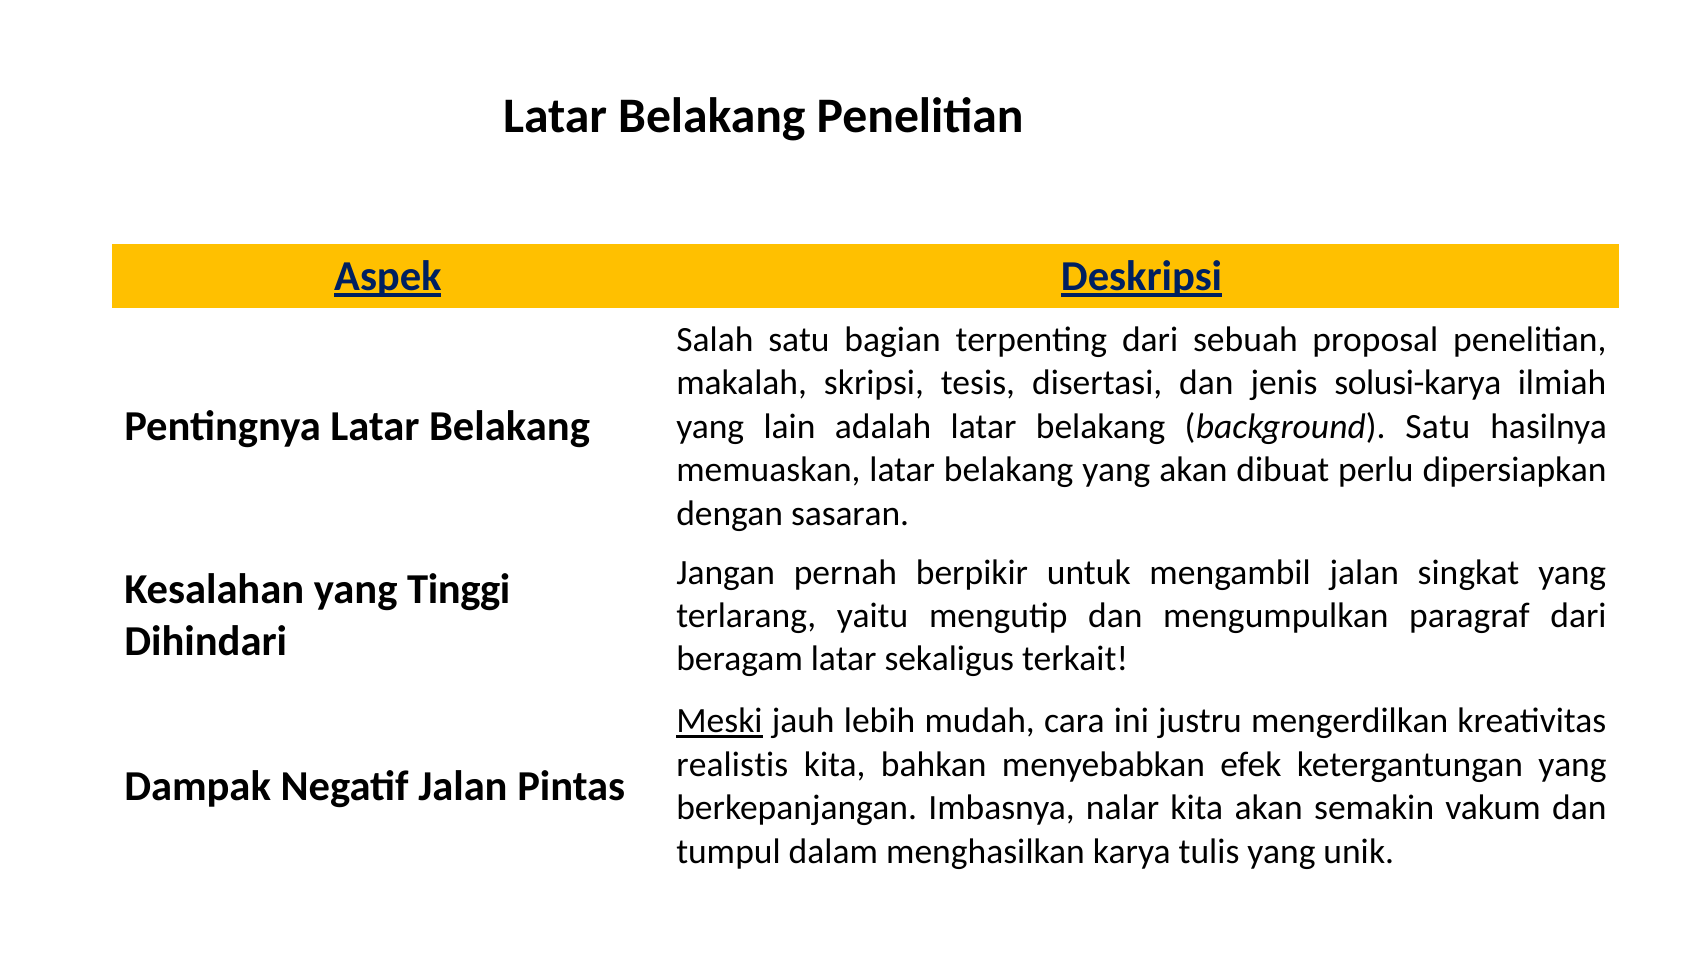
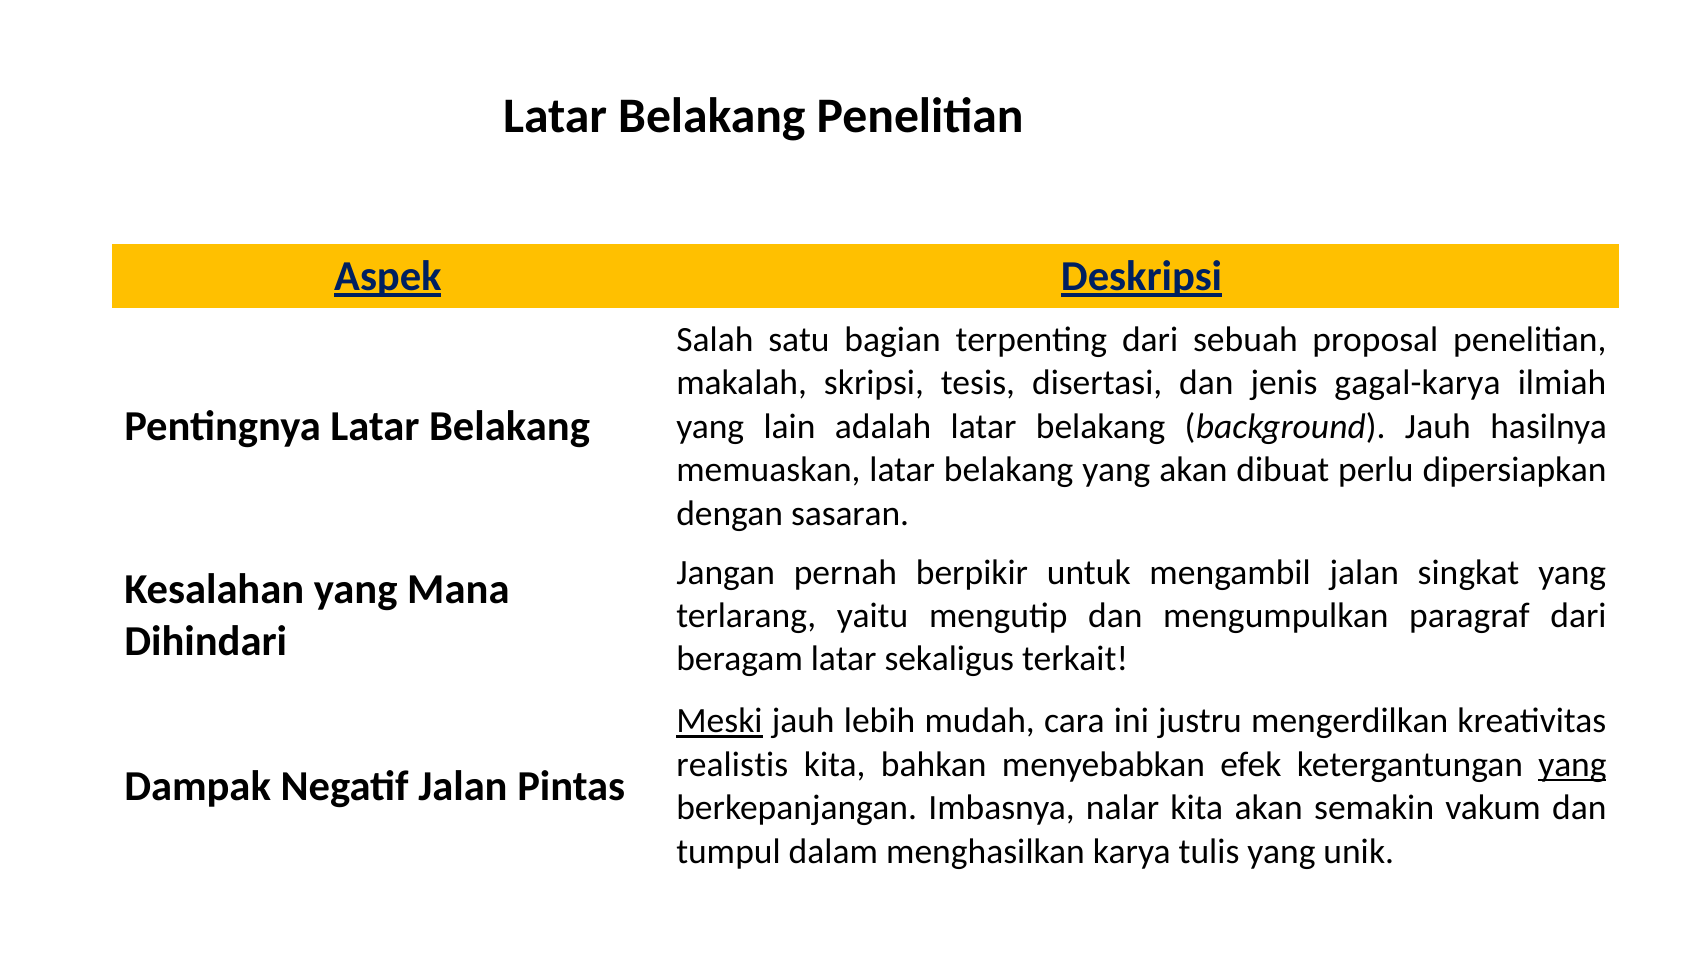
solusi-karya: solusi-karya -> gagal-karya
background Satu: Satu -> Jauh
Tinggi: Tinggi -> Mana
yang at (1572, 765) underline: none -> present
